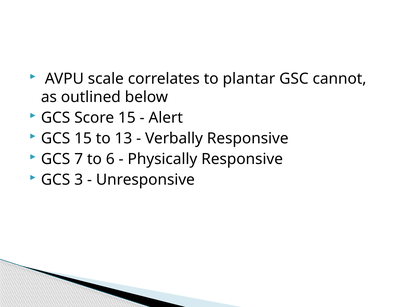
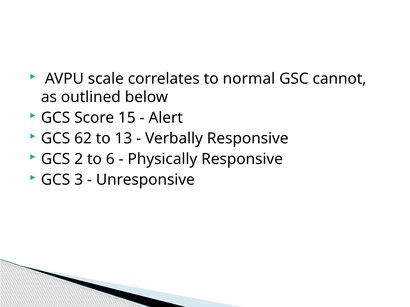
plantar: plantar -> normal
GCS 15: 15 -> 62
7: 7 -> 2
